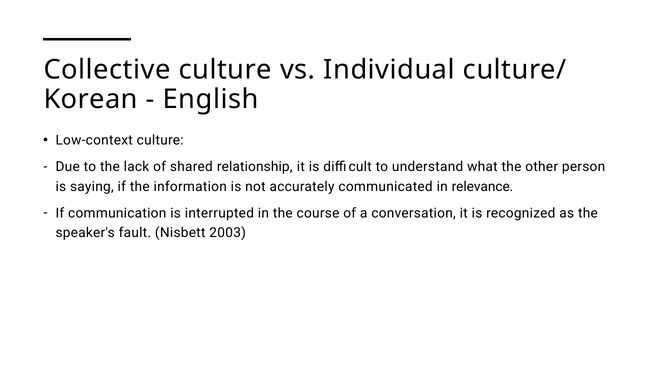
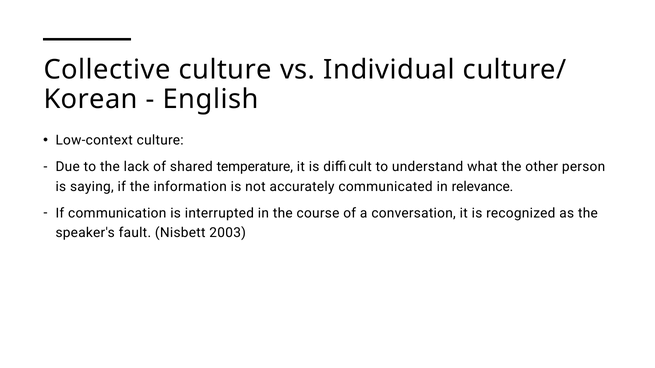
relationship: relationship -> temperature
